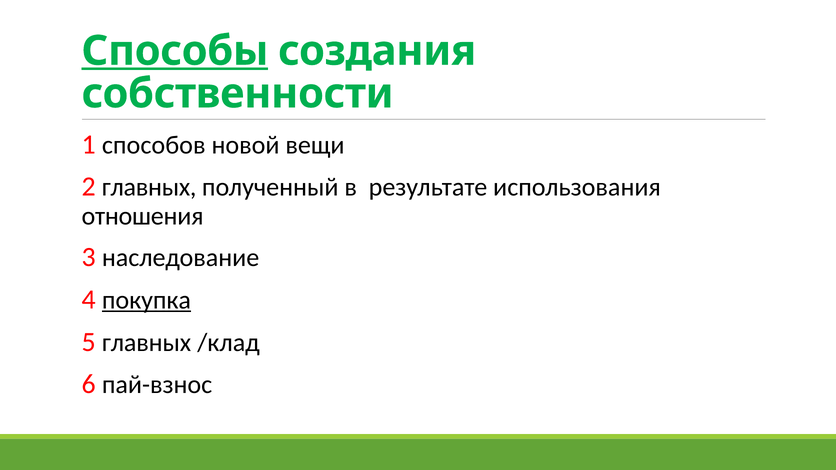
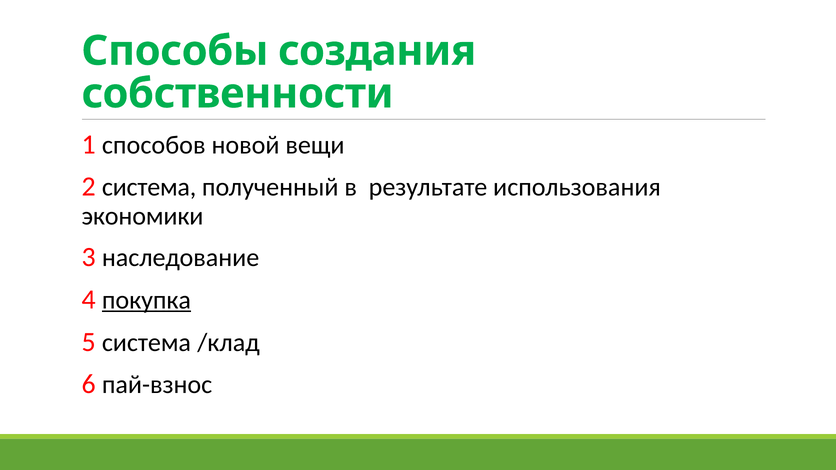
Способы underline: present -> none
2 главных: главных -> система
отношения: отношения -> экономики
5 главных: главных -> система
